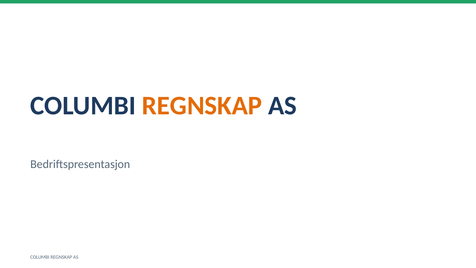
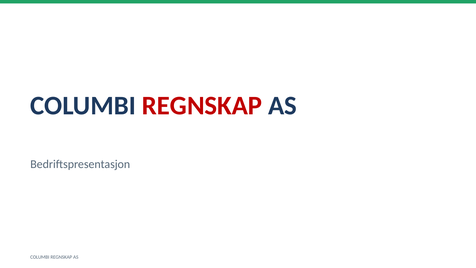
REGNSKAP at (202, 106) colour: orange -> red
